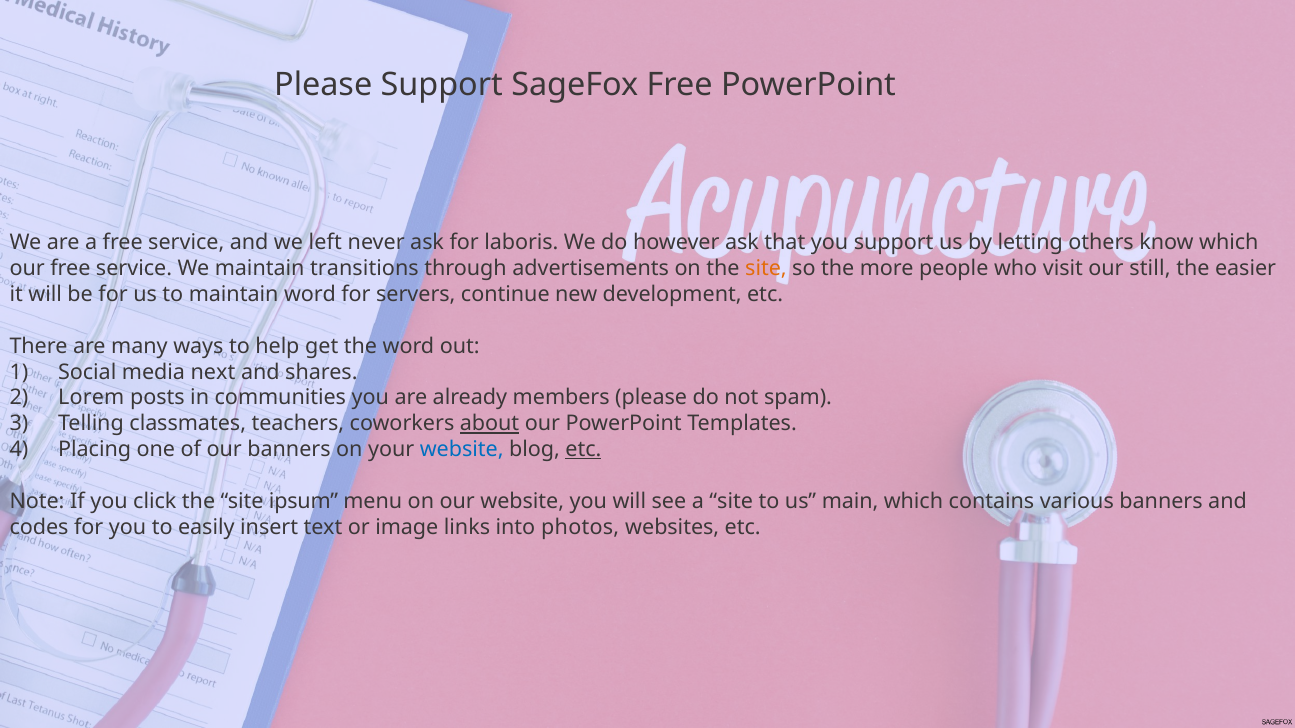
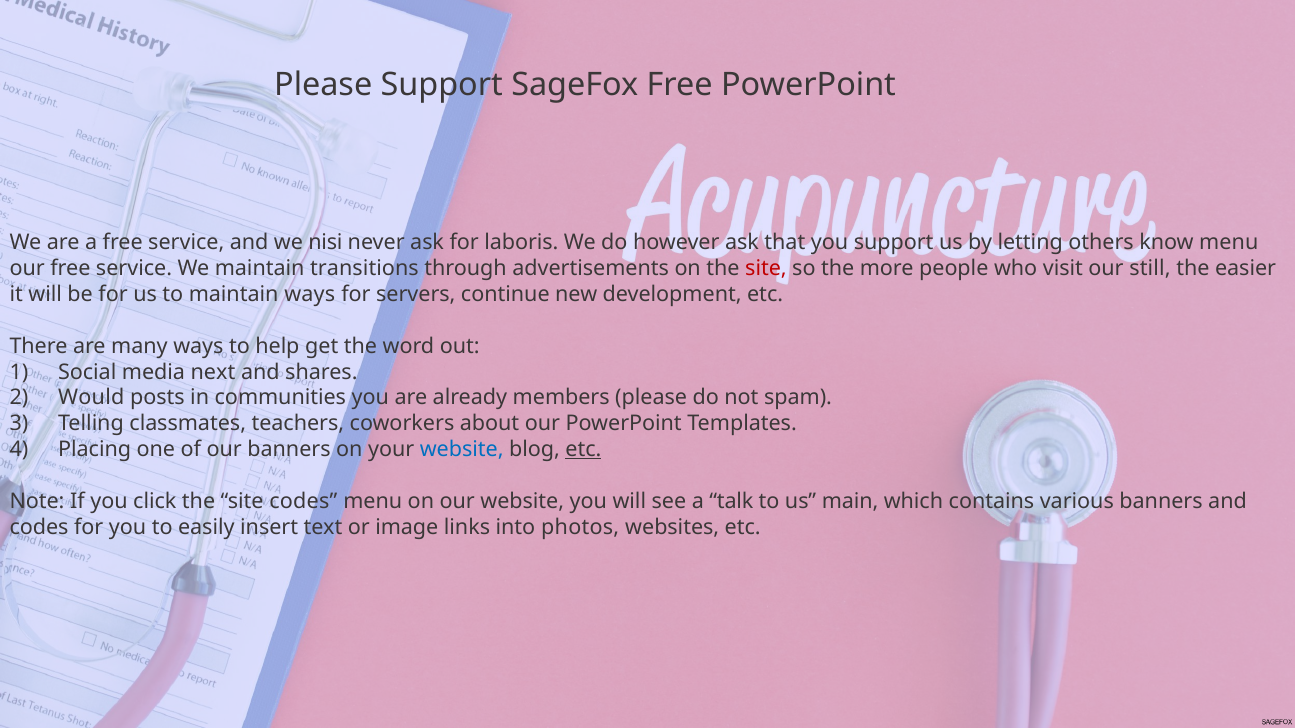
left: left -> nisi
know which: which -> menu
site at (766, 269) colour: orange -> red
maintain word: word -> ways
Lorem: Lorem -> Would
about underline: present -> none
site ipsum: ipsum -> codes
a site: site -> talk
